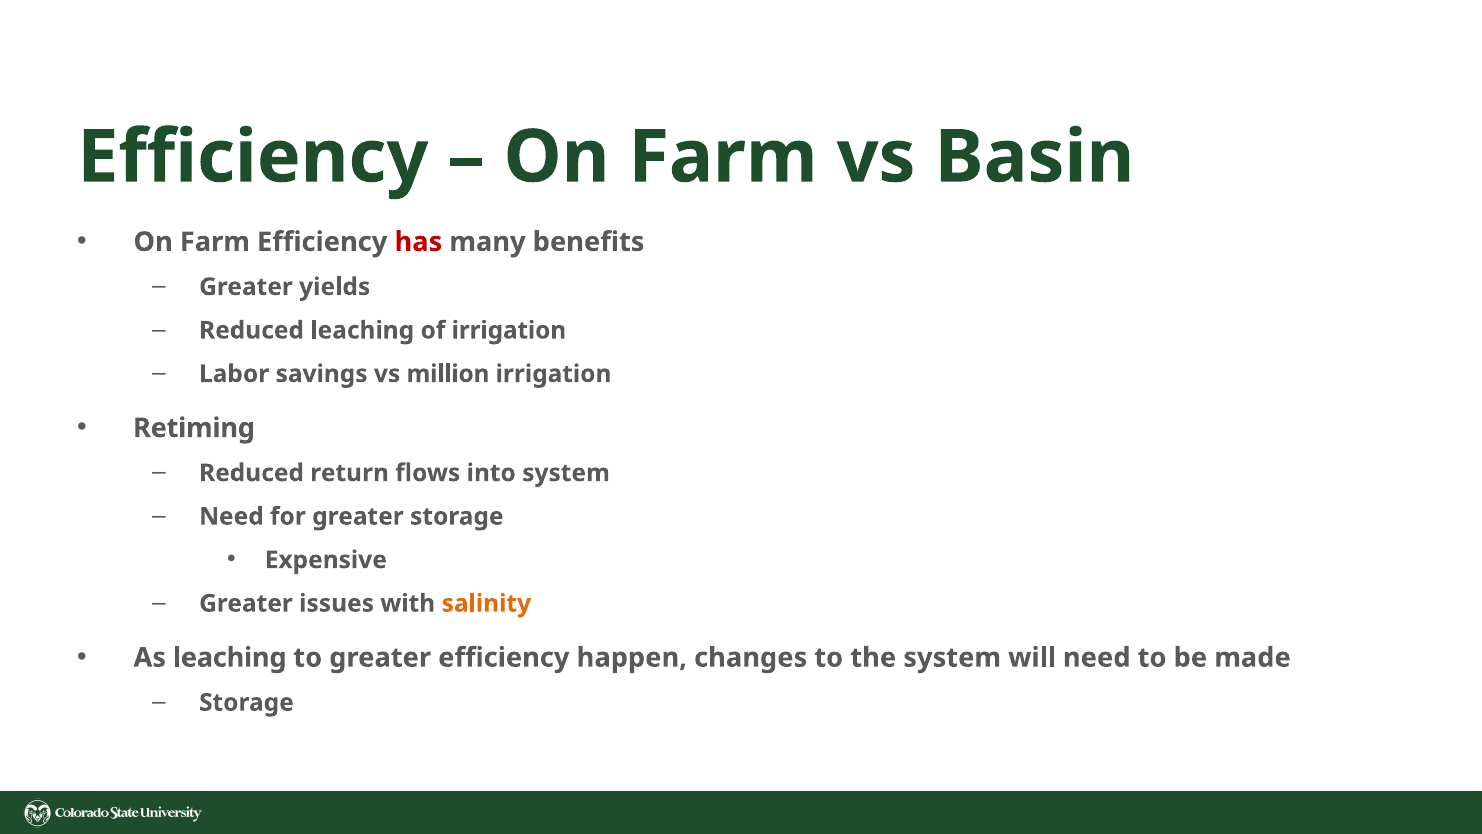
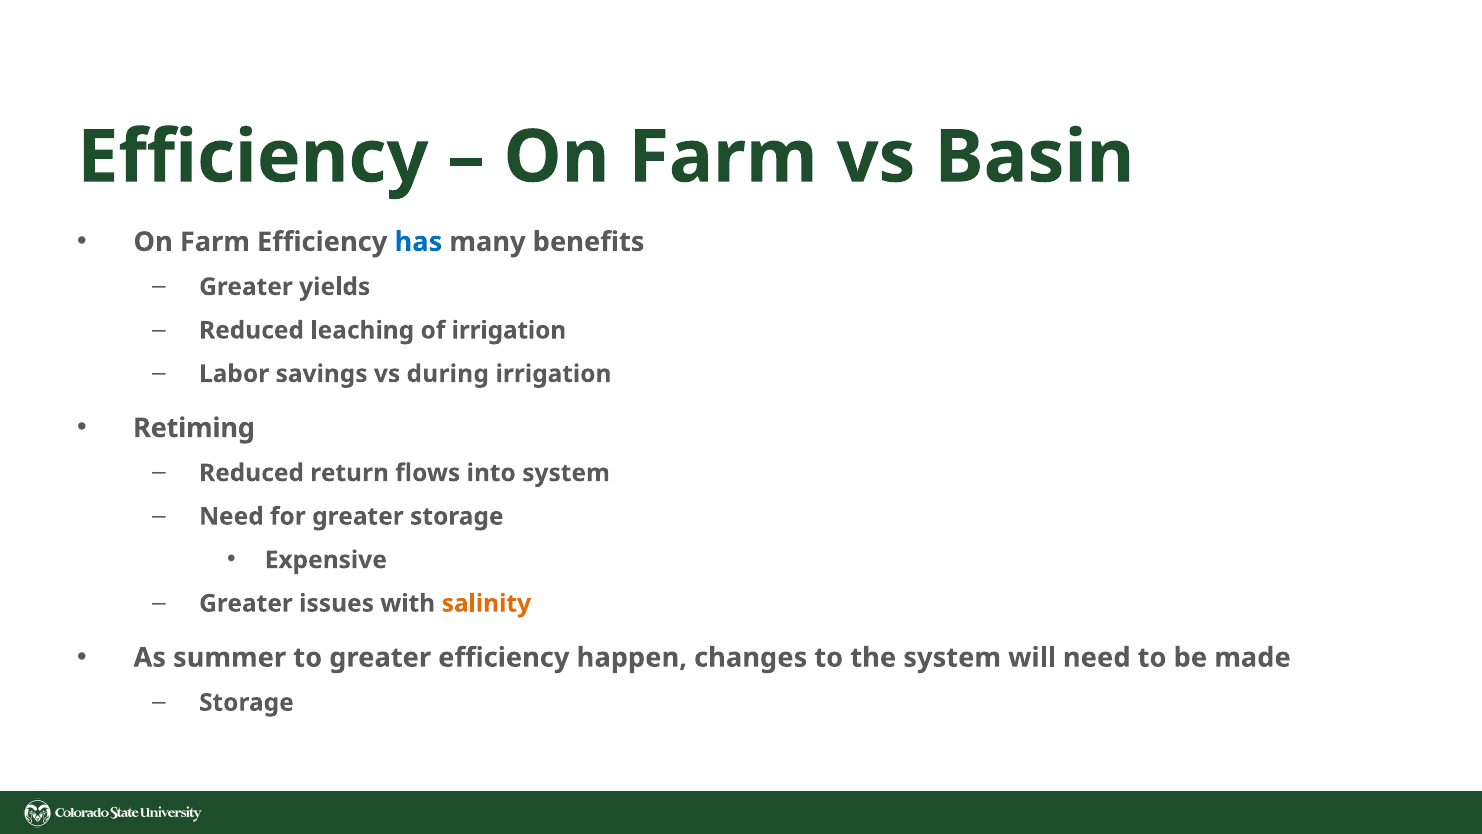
has colour: red -> blue
million: million -> during
As leaching: leaching -> summer
